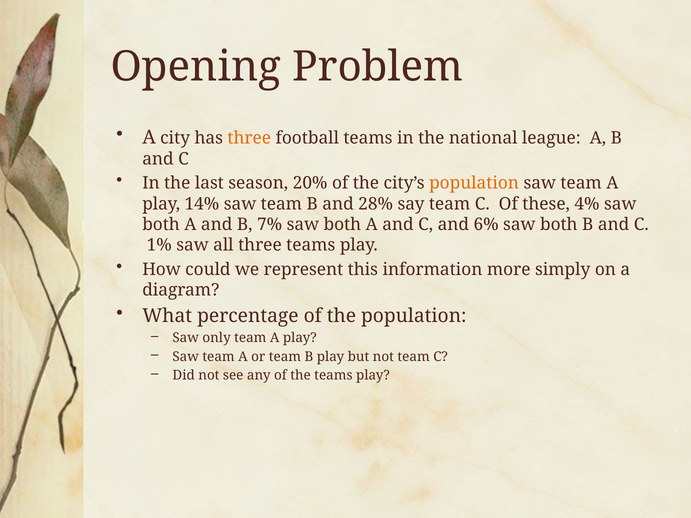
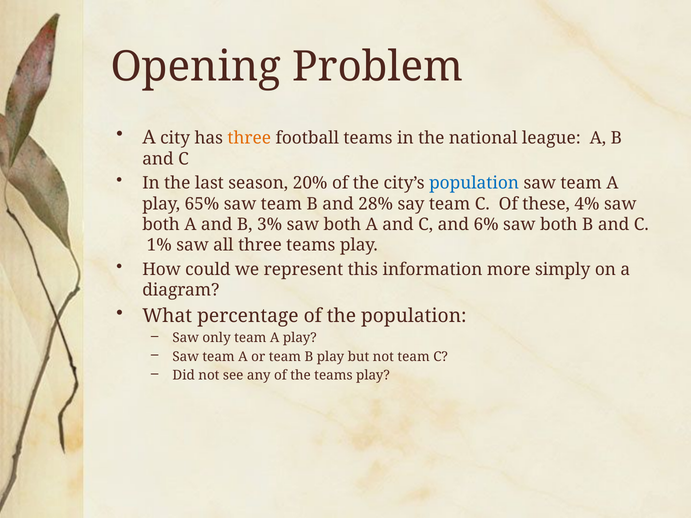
population at (474, 183) colour: orange -> blue
14%: 14% -> 65%
7%: 7% -> 3%
